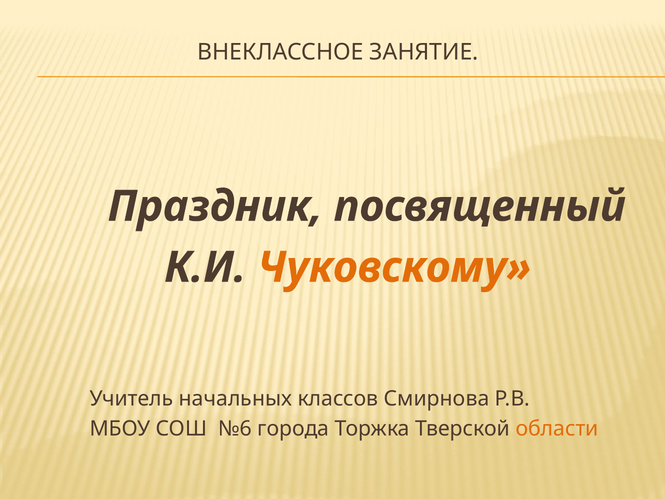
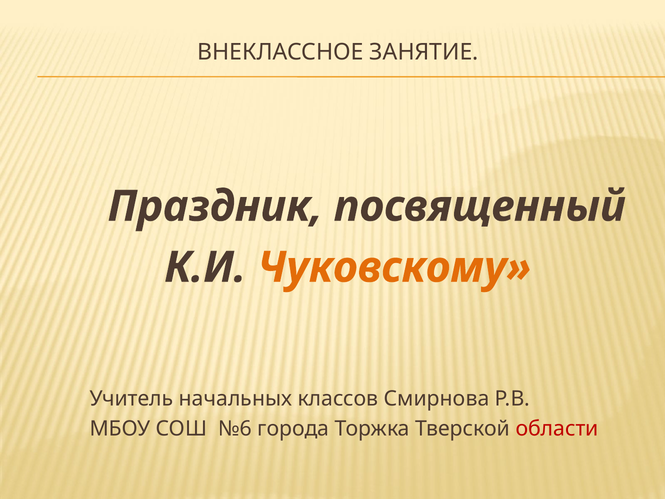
области colour: orange -> red
